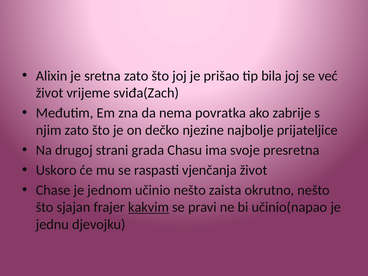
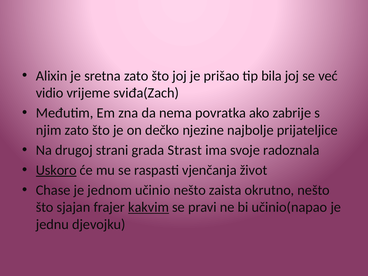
život at (50, 93): život -> vidio
Chasu: Chasu -> Strast
presretna: presretna -> radoznala
Uskoro underline: none -> present
